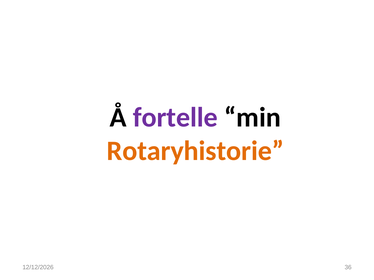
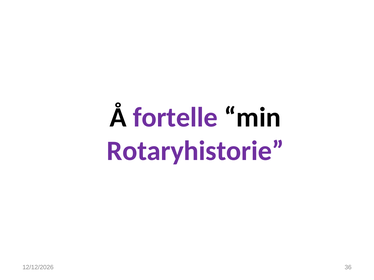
Rotaryhistorie colour: orange -> purple
